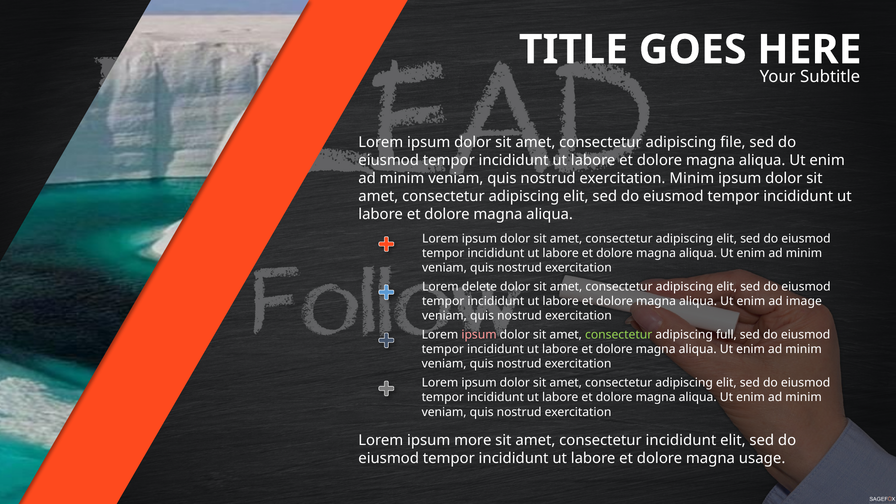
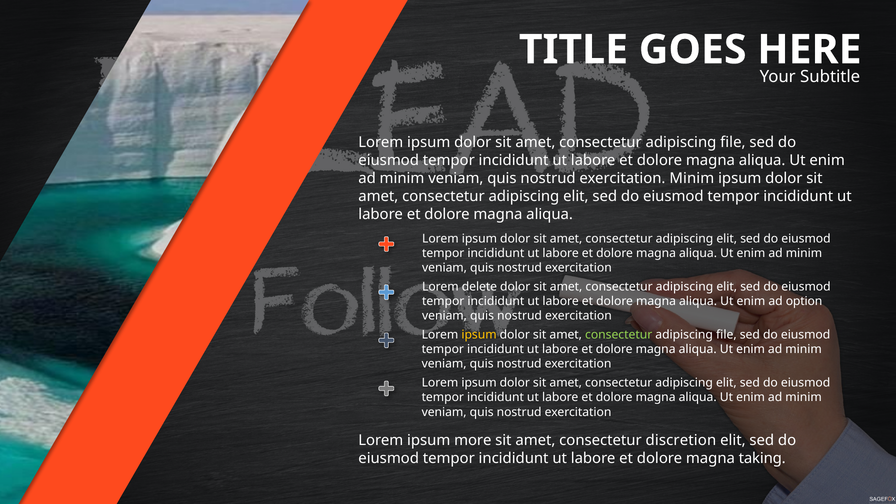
image: image -> option
ipsum at (479, 335) colour: pink -> yellow
full at (726, 335): full -> file
consectetur incididunt: incididunt -> discretion
usage: usage -> taking
